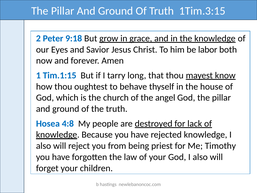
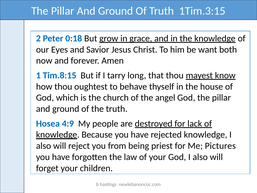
9:18: 9:18 -> 0:18
labor: labor -> want
Tim.1:15: Tim.1:15 -> Tim.8:15
4:8: 4:8 -> 4:9
Timothy: Timothy -> Pictures
